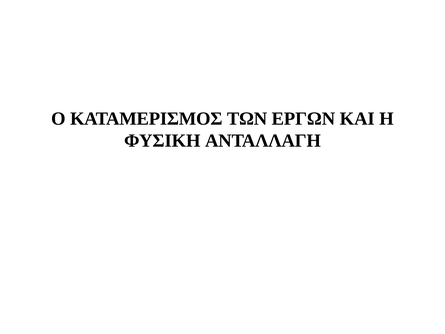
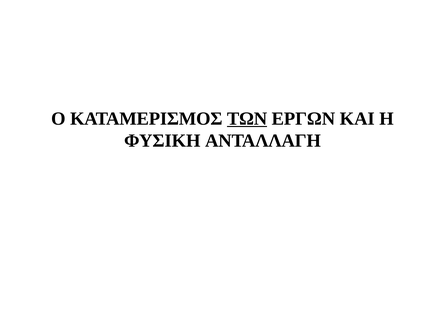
ΤΩΝ underline: none -> present
